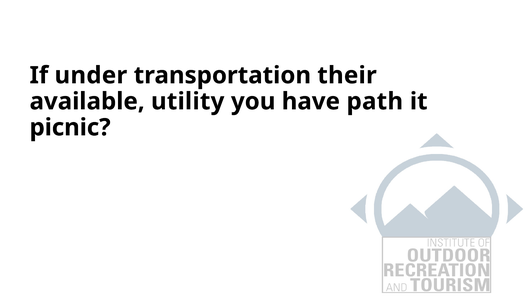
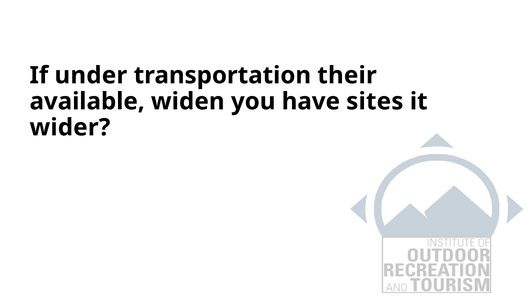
utility: utility -> widen
path: path -> sites
picnic: picnic -> wider
